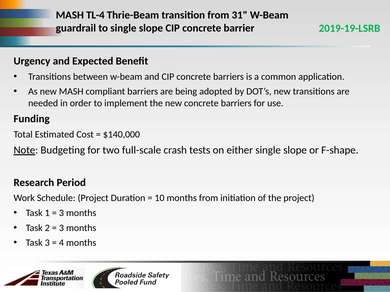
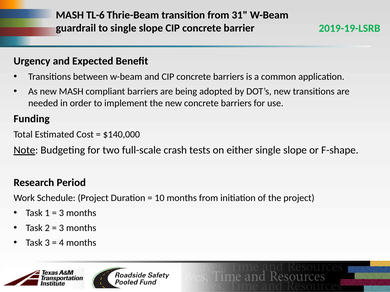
TL-4: TL-4 -> TL-6
